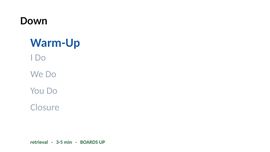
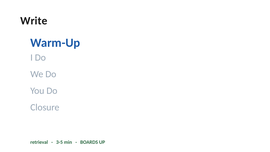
Down: Down -> Write
